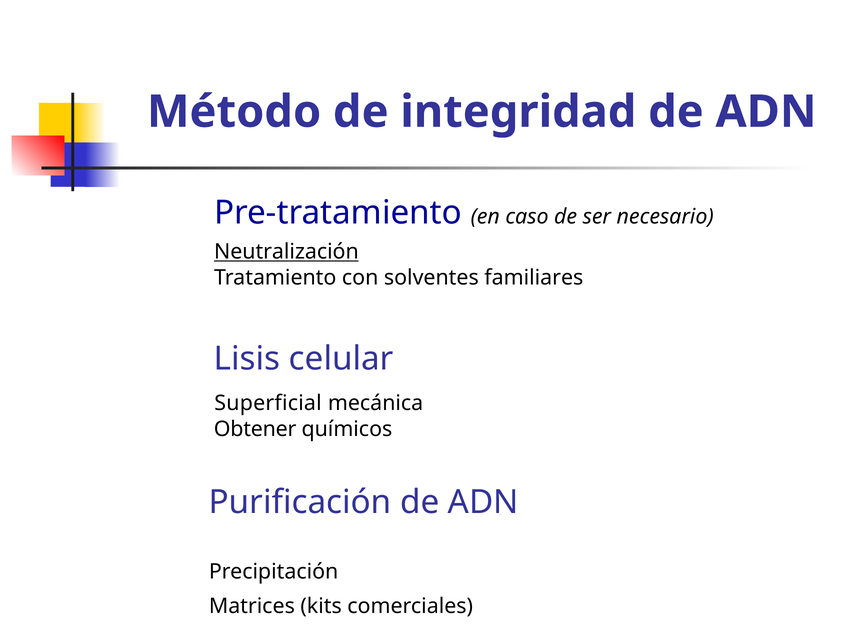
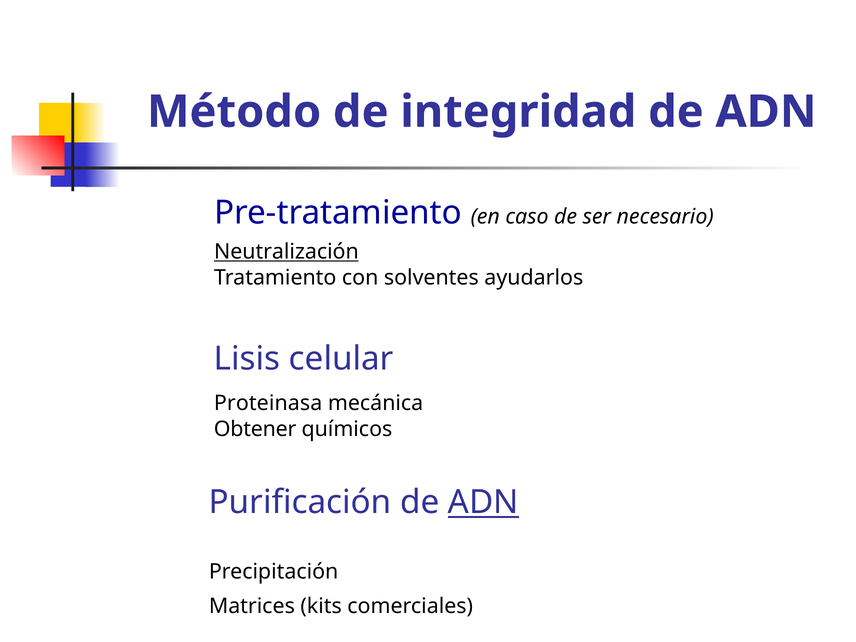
familiares: familiares -> ayudarlos
Superficial: Superficial -> Proteinasa
ADN at (483, 502) underline: none -> present
